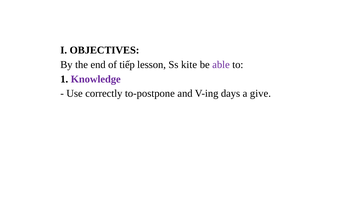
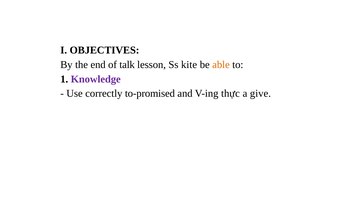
tiếp: tiếp -> talk
able colour: purple -> orange
to-postpone: to-postpone -> to-promised
days: days -> thực
